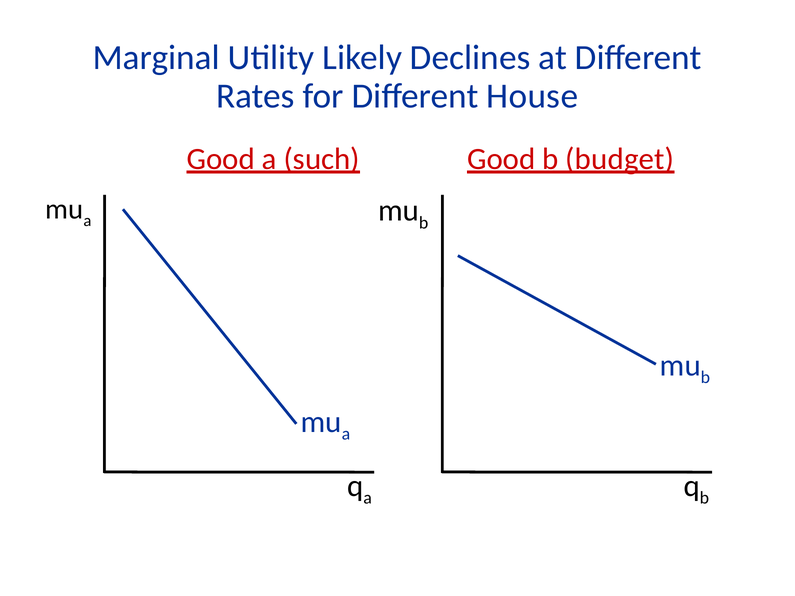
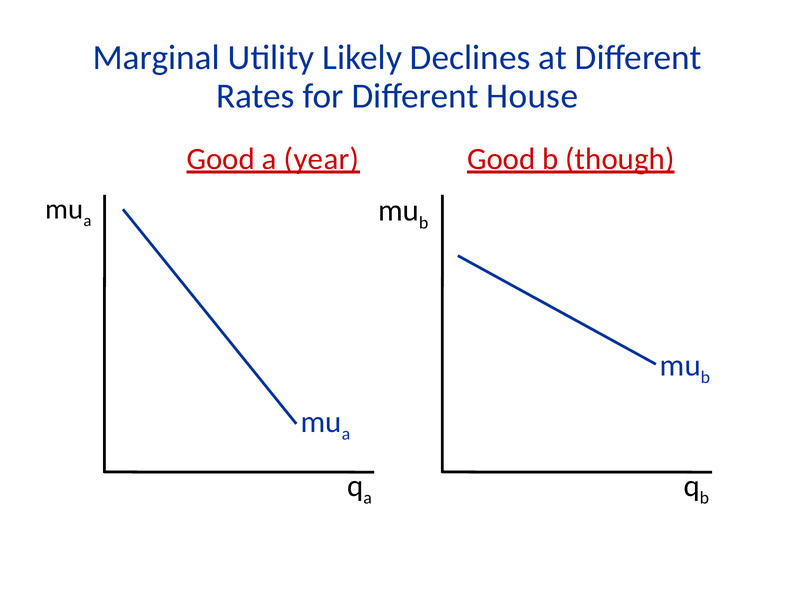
such: such -> year
budget: budget -> though
